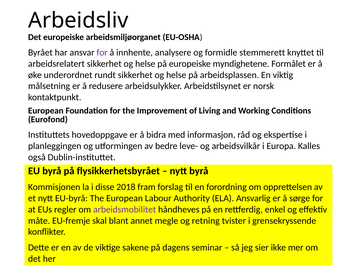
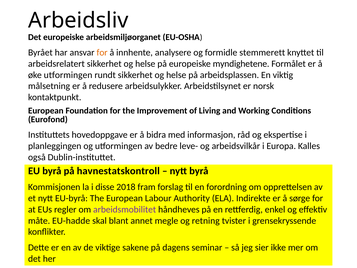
for at (102, 53) colour: purple -> orange
øke underordnet: underordnet -> utformingen
flysikkerhetsbyrået: flysikkerhetsbyrået -> havnestatskontroll
Ansvarlig: Ansvarlig -> Indirekte
EU-fremje: EU-fremje -> EU-hadde
